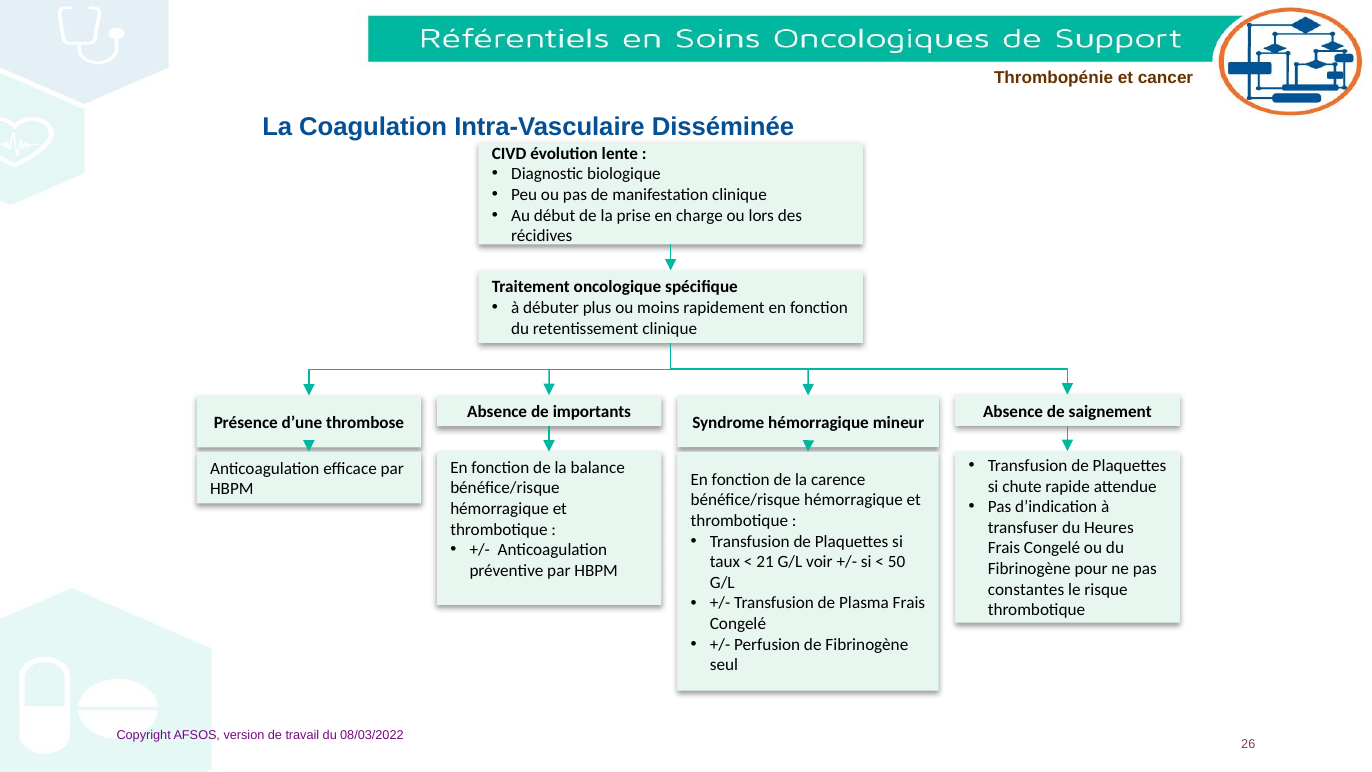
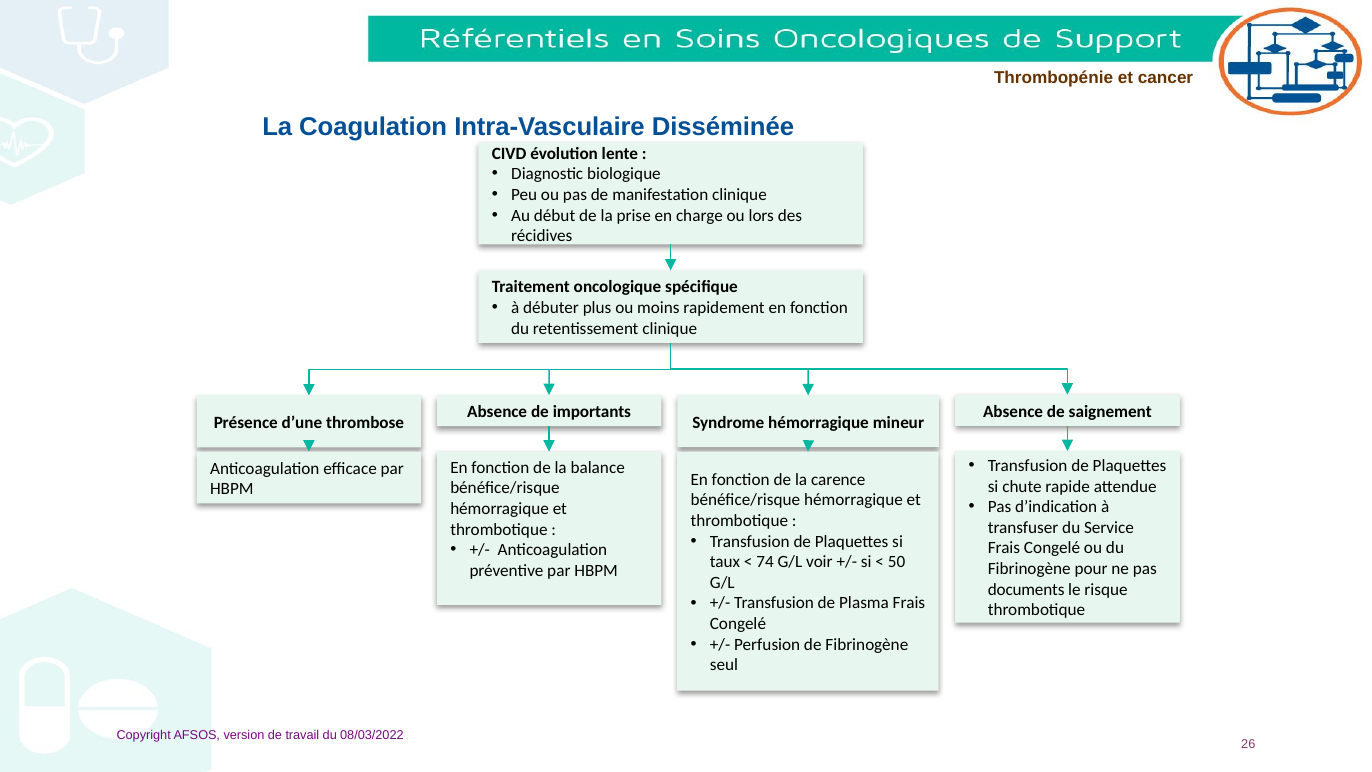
Heures: Heures -> Service
21: 21 -> 74
constantes: constantes -> documents
